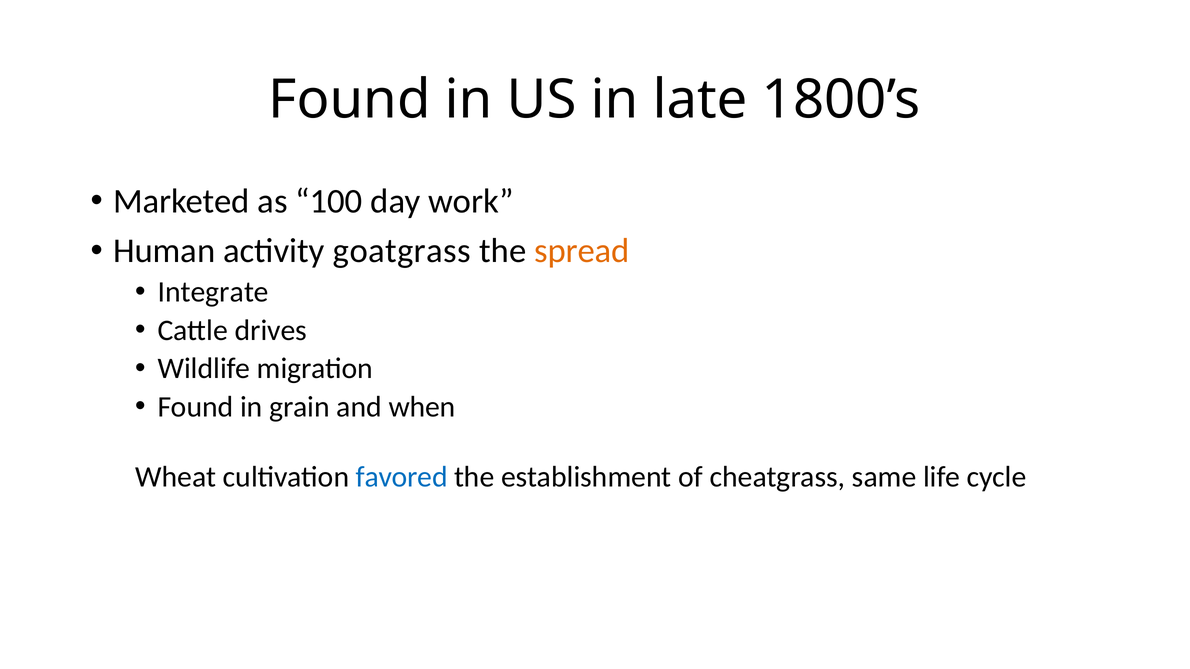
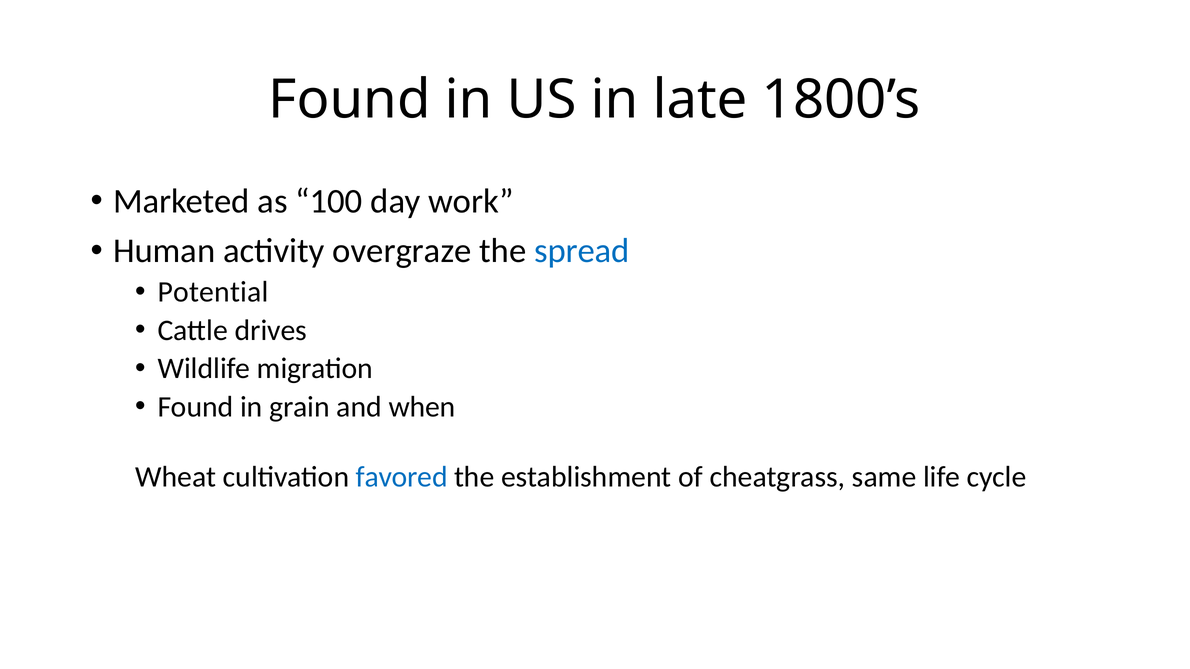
goatgrass: goatgrass -> overgraze
spread colour: orange -> blue
Integrate: Integrate -> Potential
